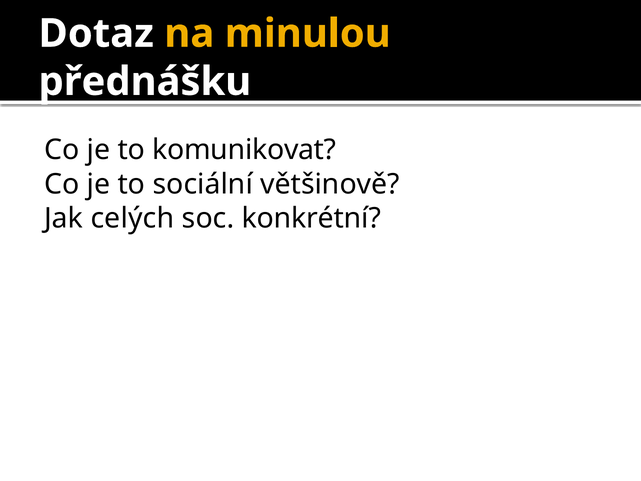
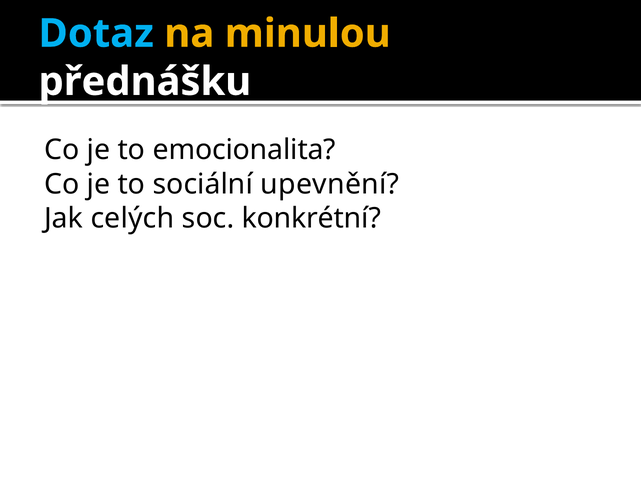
Dotaz colour: white -> light blue
komunikovat: komunikovat -> emocionalita
většinově: většinově -> upevnění
